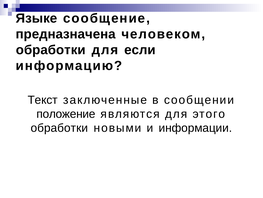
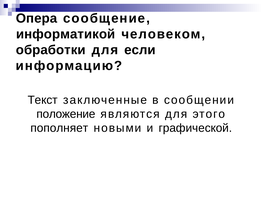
Языке: Языке -> Опера
предназначена: предназначена -> информатикой
обработки at (59, 128): обработки -> пополняет
информации: информации -> графической
